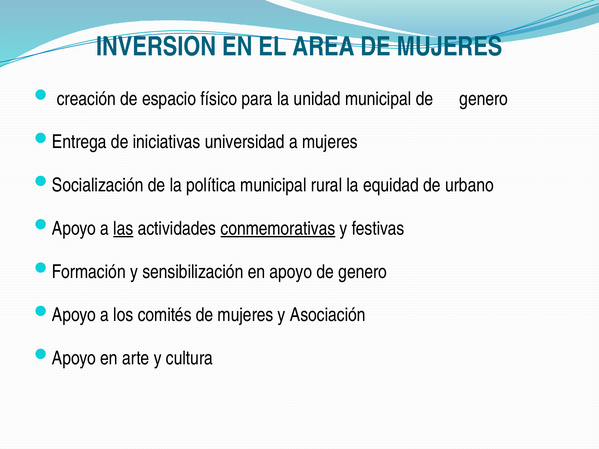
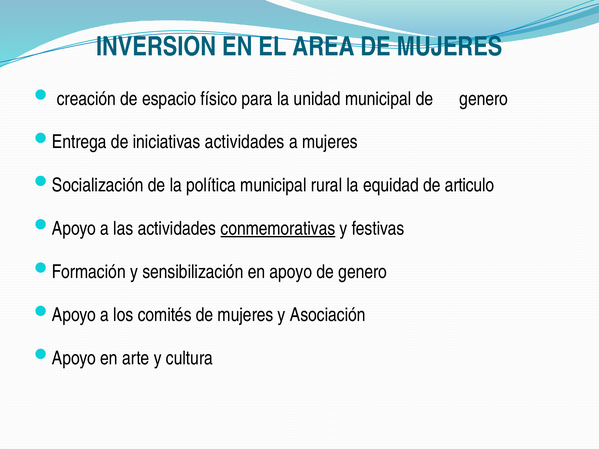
iniciativas universidad: universidad -> actividades
urbano: urbano -> articulo
las underline: present -> none
